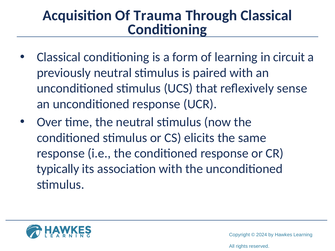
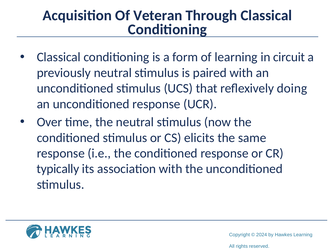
Trauma: Trauma -> Veteran
sense: sense -> doing
